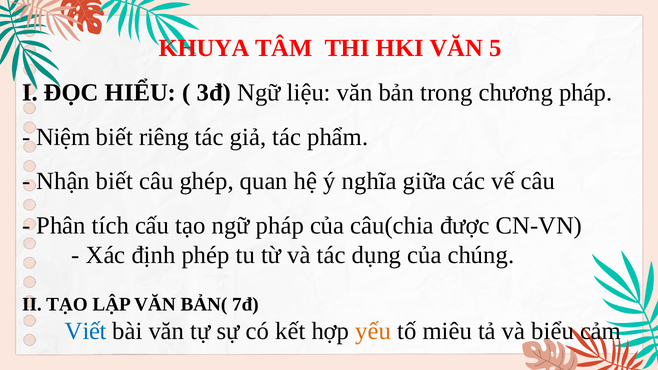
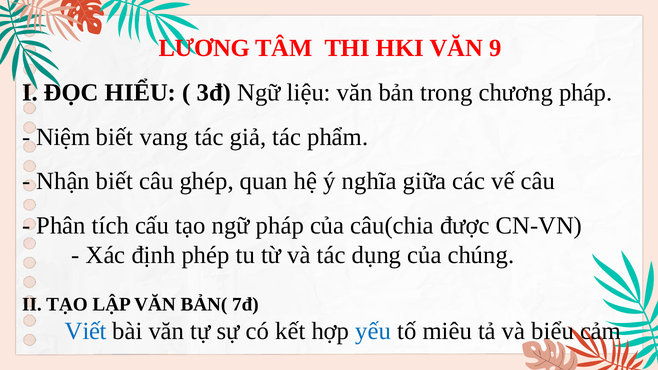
KHUYA: KHUYA -> LƯƠNG
5: 5 -> 9
riêng: riêng -> vang
yếu colour: orange -> blue
